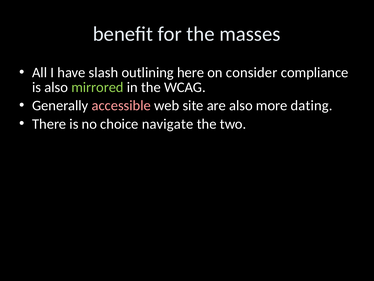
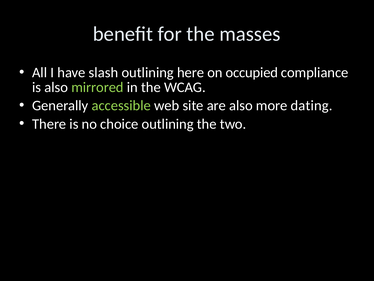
consider: consider -> occupied
accessible colour: pink -> light green
choice navigate: navigate -> outlining
